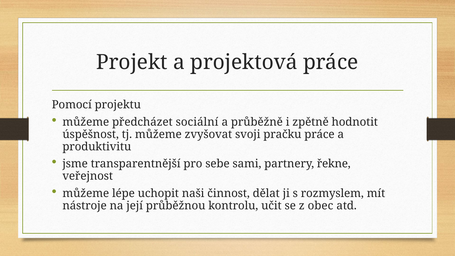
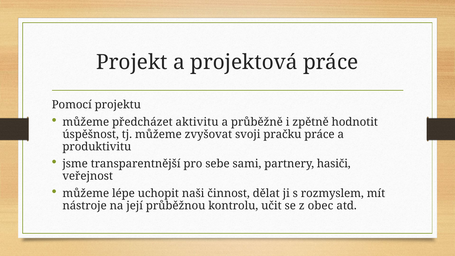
sociální: sociální -> aktivitu
řekne: řekne -> hasiči
